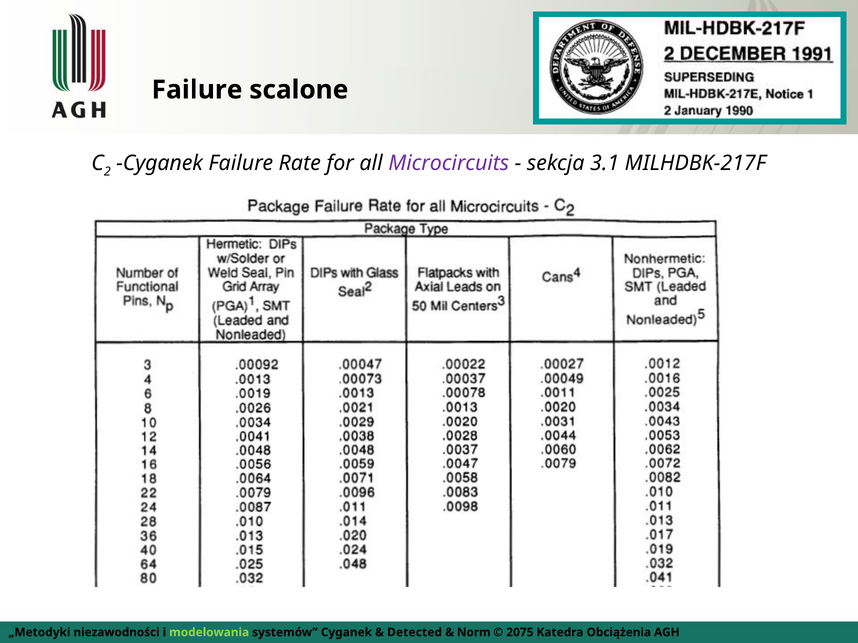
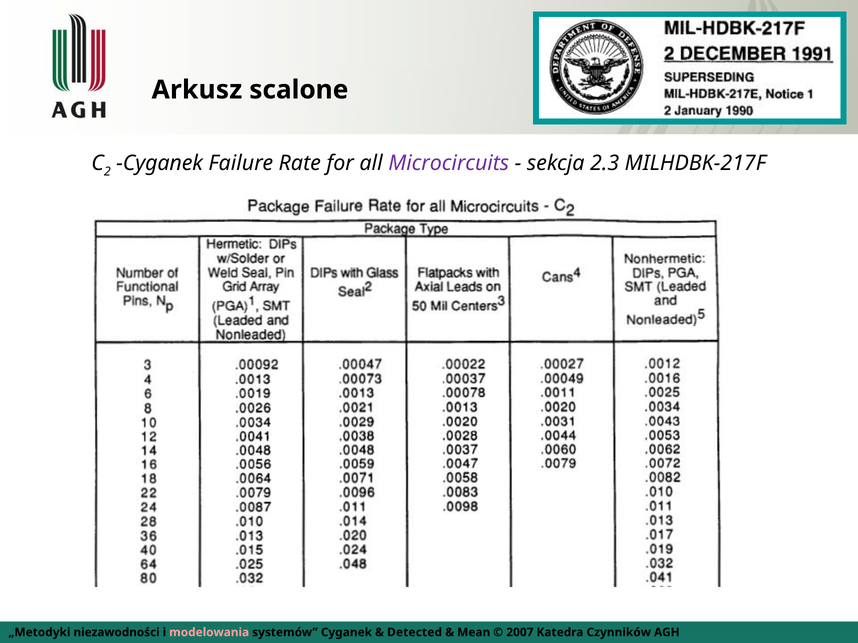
Failure at (197, 90): Failure -> Arkusz
3.1: 3.1 -> 2.3
modelowania colour: light green -> pink
Norm: Norm -> Mean
2075: 2075 -> 2007
Obciążenia: Obciążenia -> Czynników
